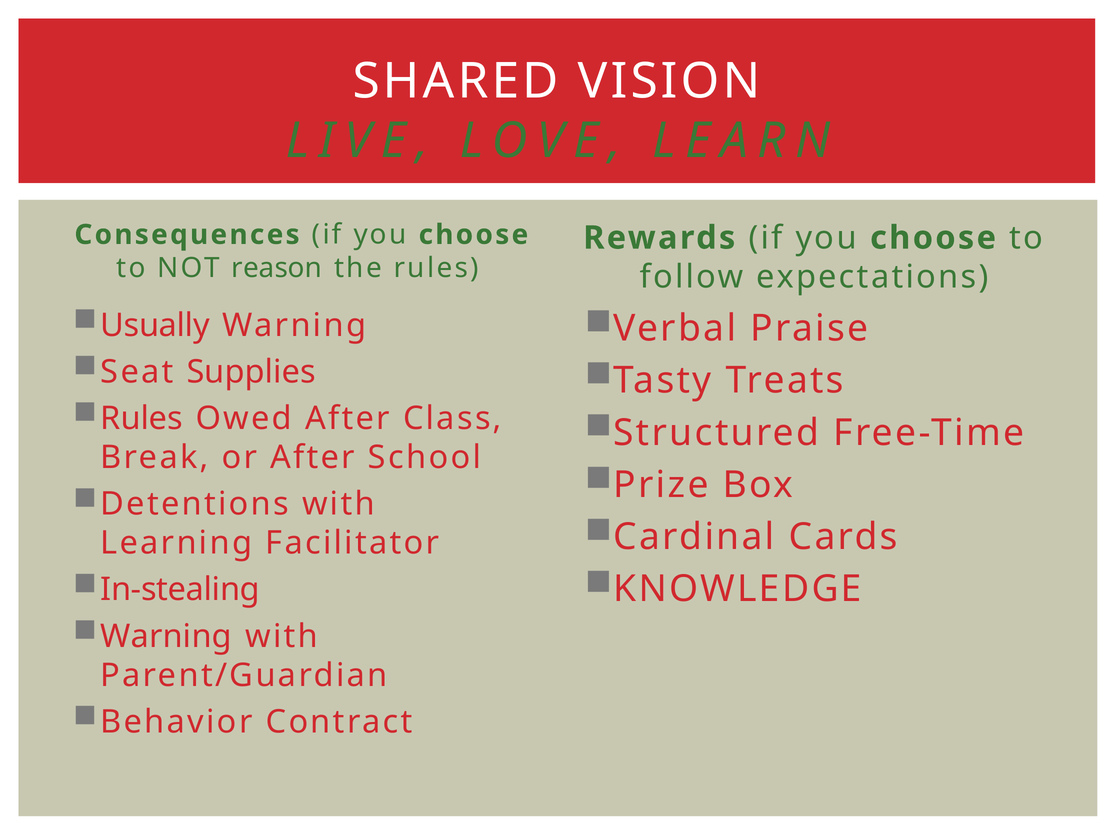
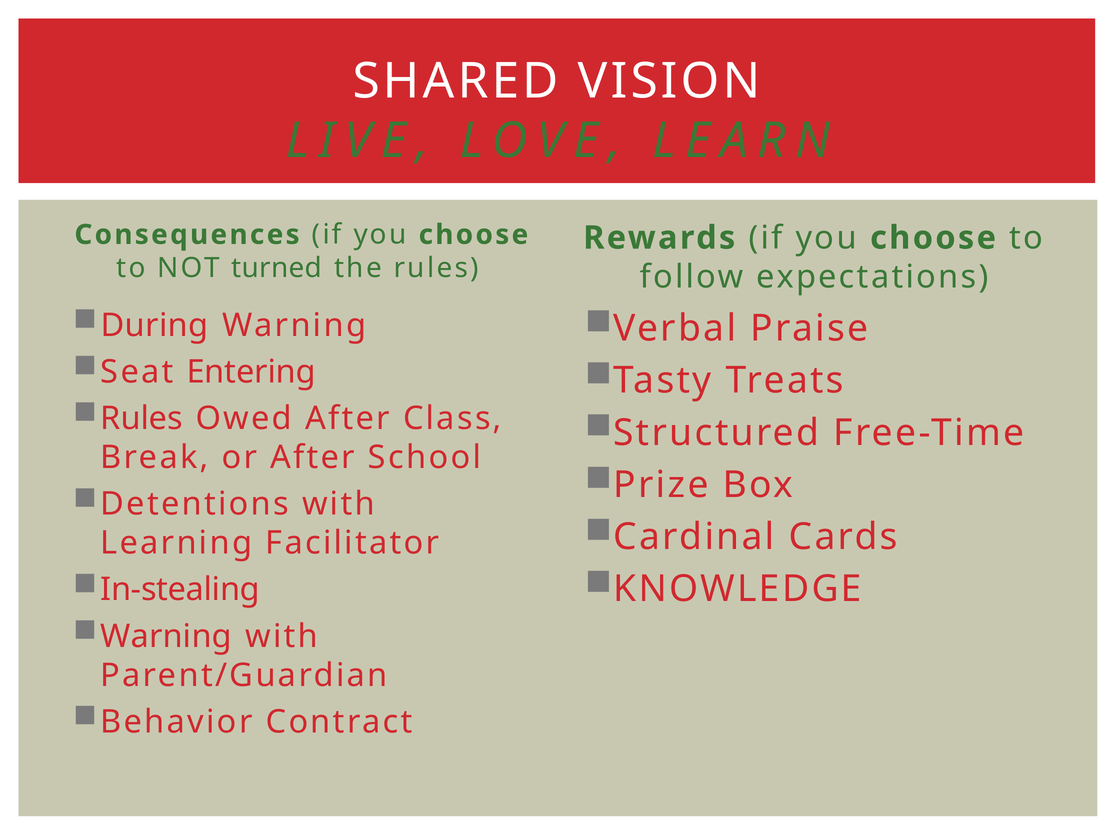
reason: reason -> turned
Usually: Usually -> During
Supplies: Supplies -> Entering
